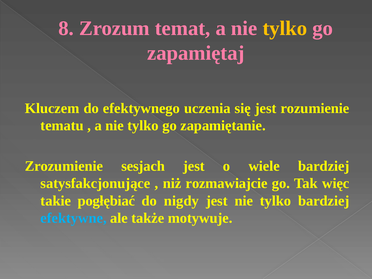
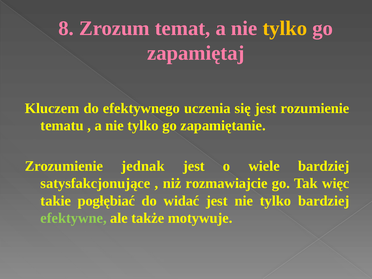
sesjach: sesjach -> jednak
nigdy: nigdy -> widać
efektywne colour: light blue -> light green
